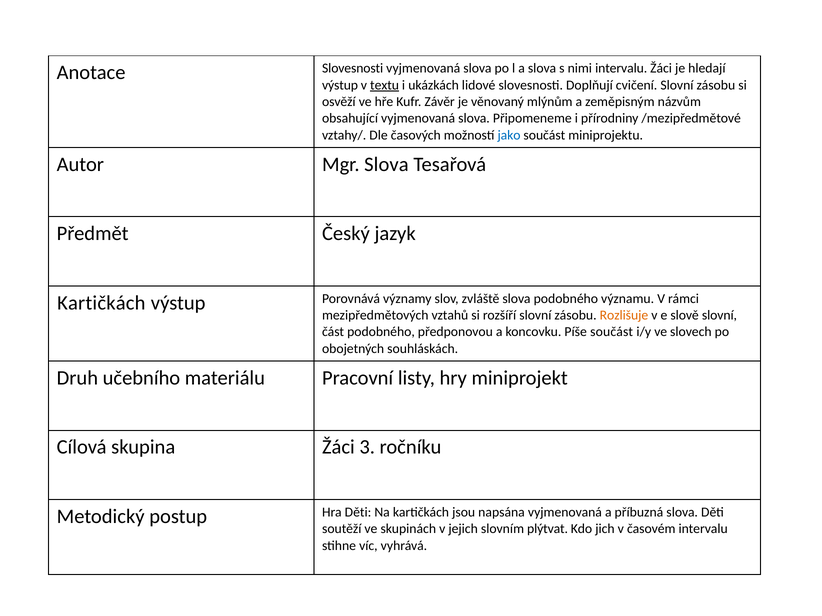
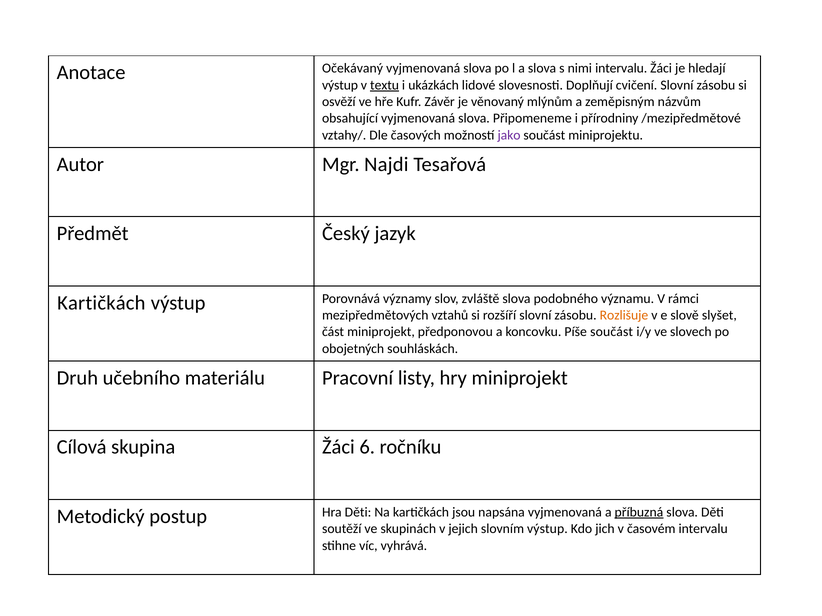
Anotace Slovesnosti: Slovesnosti -> Očekávaný
jako colour: blue -> purple
Mgr Slova: Slova -> Najdi
slově slovní: slovní -> slyšet
část podobného: podobného -> miniprojekt
3: 3 -> 6
příbuzná underline: none -> present
slovním plýtvat: plýtvat -> výstup
